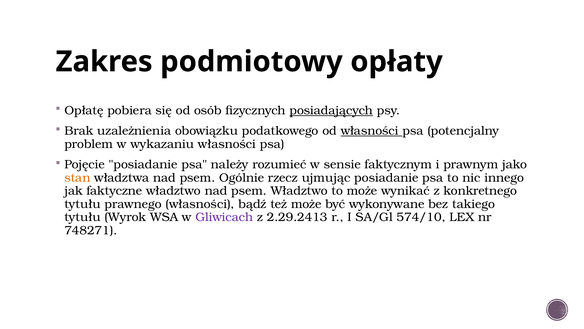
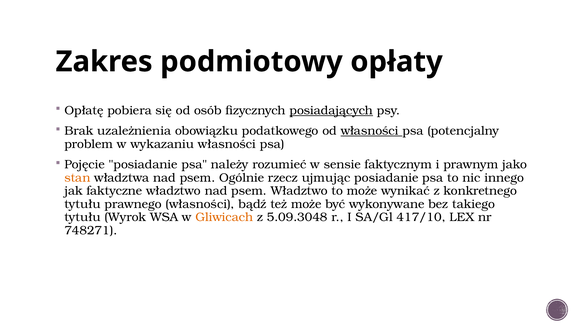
Gliwicach colour: purple -> orange
2.29.2413: 2.29.2413 -> 5.09.3048
574/10: 574/10 -> 417/10
